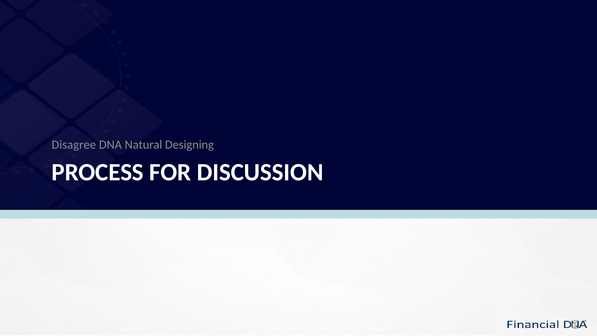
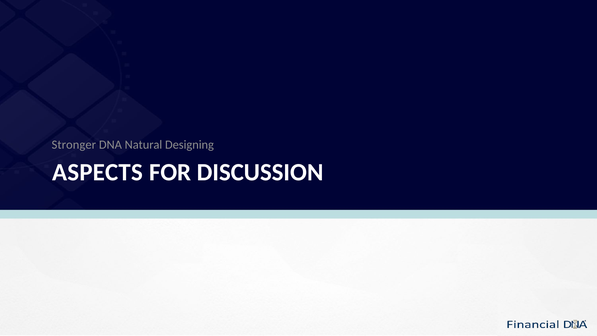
Disagree: Disagree -> Stronger
PROCESS: PROCESS -> ASPECTS
